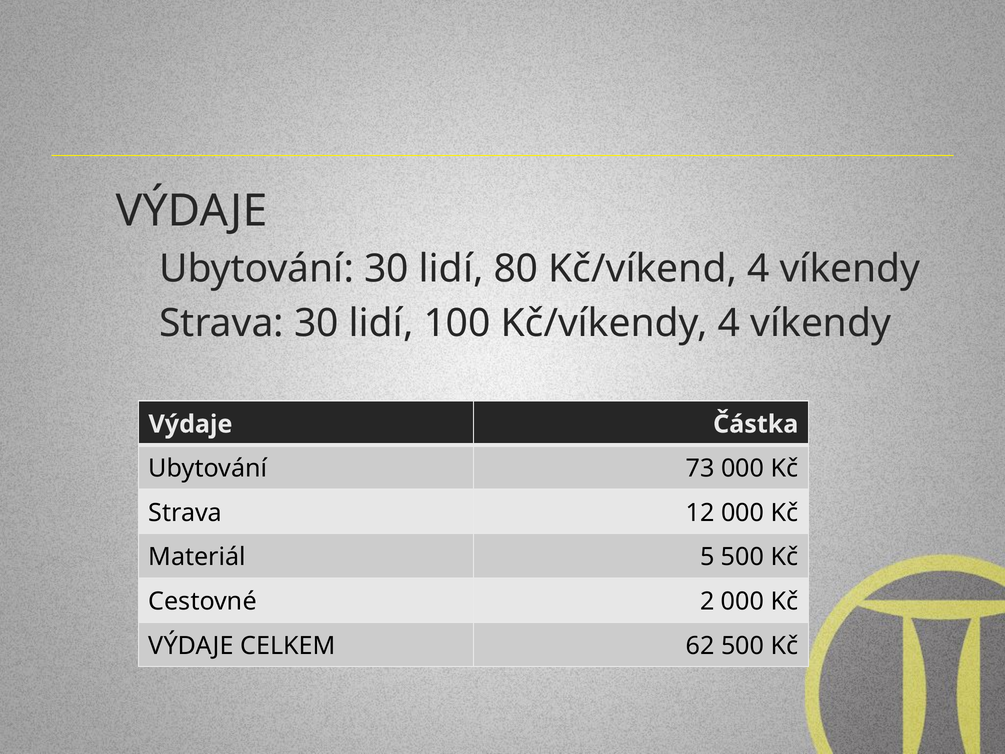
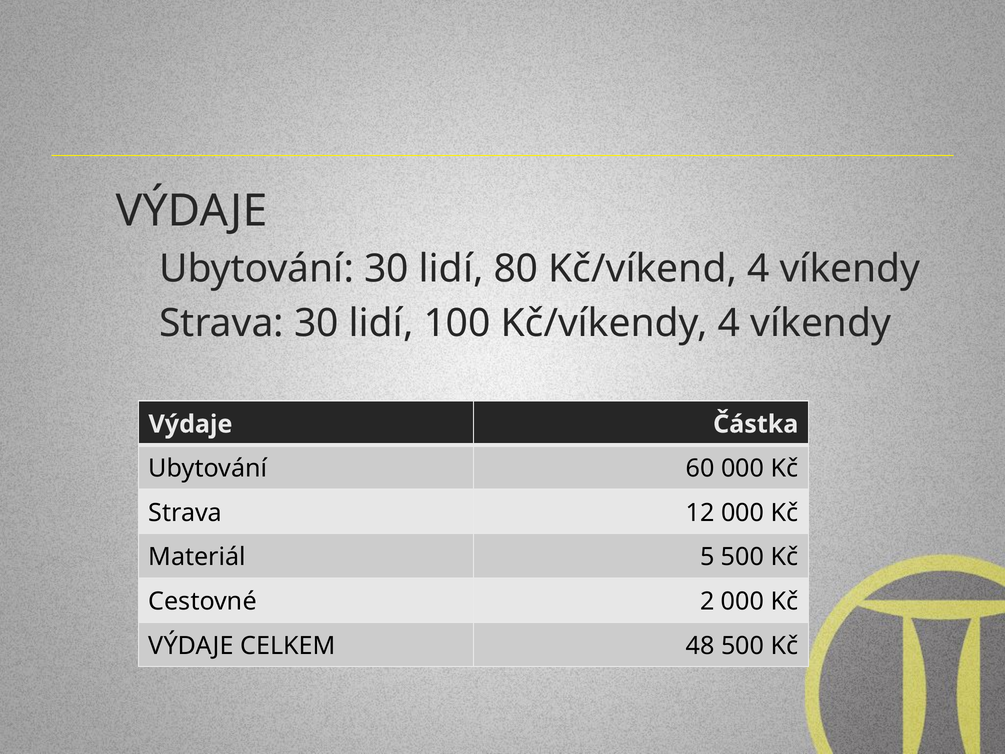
73: 73 -> 60
62: 62 -> 48
